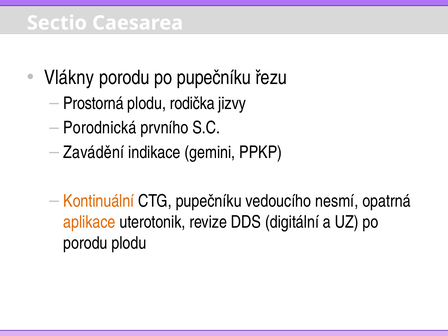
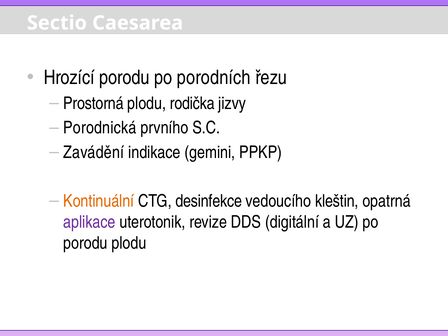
Vlákny: Vlákny -> Hrozící
po pupečníku: pupečníku -> porodních
CTG pupečníku: pupečníku -> desinfekce
nesmí: nesmí -> kleštin
aplikace colour: orange -> purple
